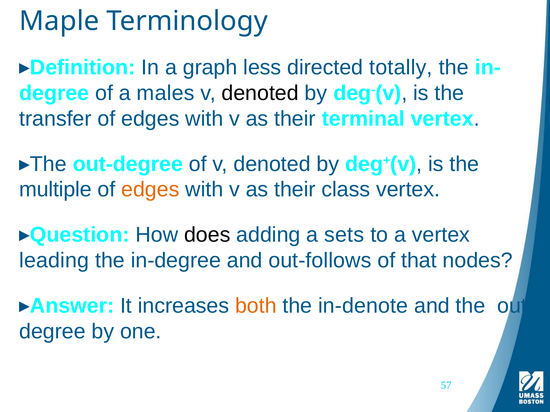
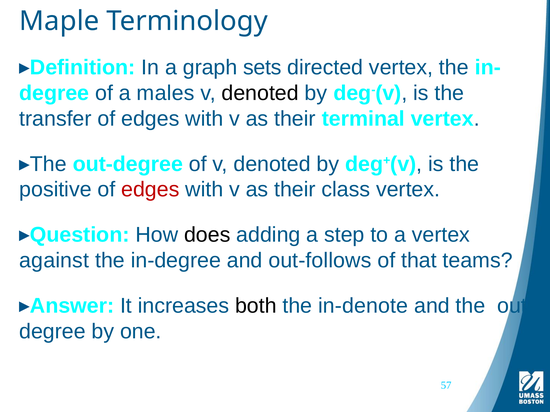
less: less -> sets
directed totally: totally -> vertex
multiple: multiple -> positive
edges at (150, 190) colour: orange -> red
sets: sets -> step
leading: leading -> against
nodes: nodes -> teams
both colour: orange -> black
